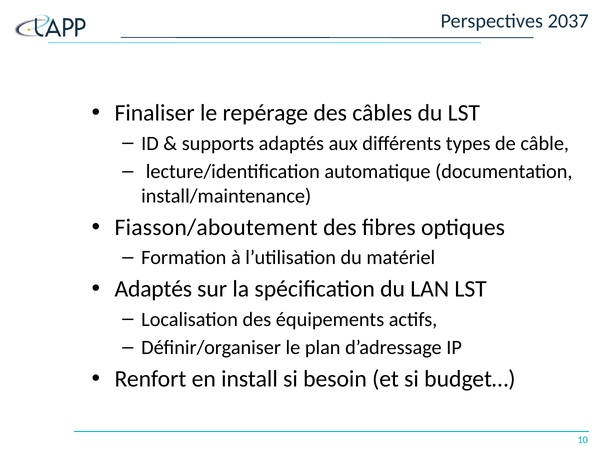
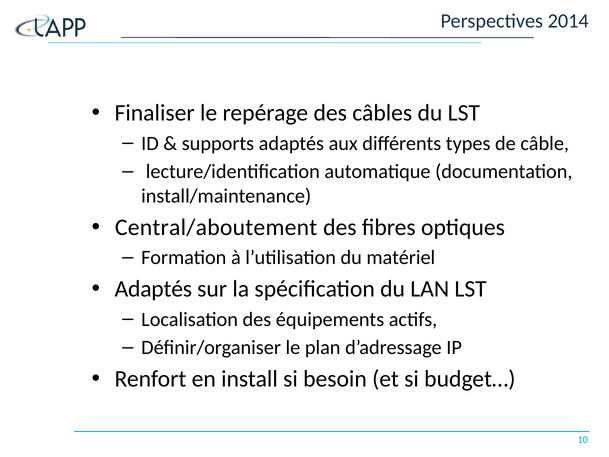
2037: 2037 -> 2014
Fiasson/aboutement: Fiasson/aboutement -> Central/aboutement
